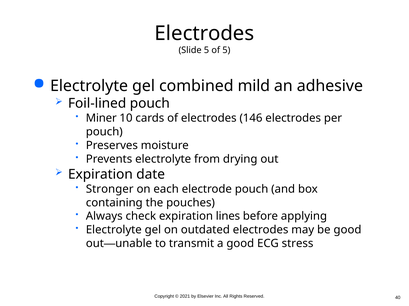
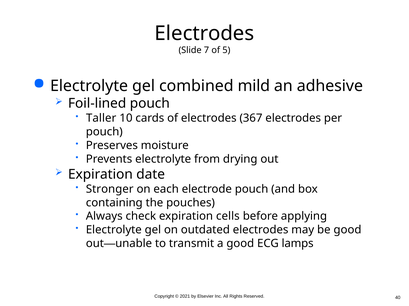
Slide 5: 5 -> 7
Miner: Miner -> Taller
146: 146 -> 367
lines: lines -> cells
stress: stress -> lamps
